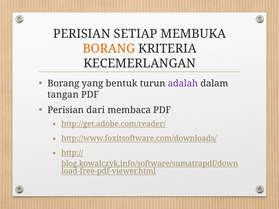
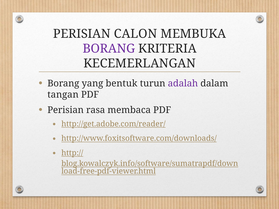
SETIAP: SETIAP -> CALON
BORANG at (109, 49) colour: orange -> purple
dari: dari -> rasa
